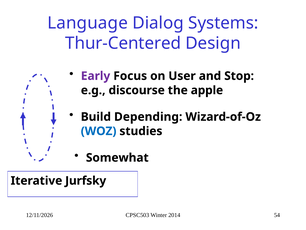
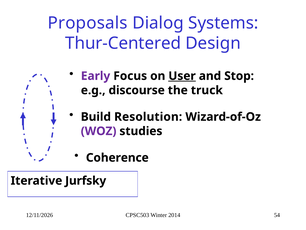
Language: Language -> Proposals
User underline: none -> present
apple: apple -> truck
Depending: Depending -> Resolution
WOZ colour: blue -> purple
Somewhat: Somewhat -> Coherence
